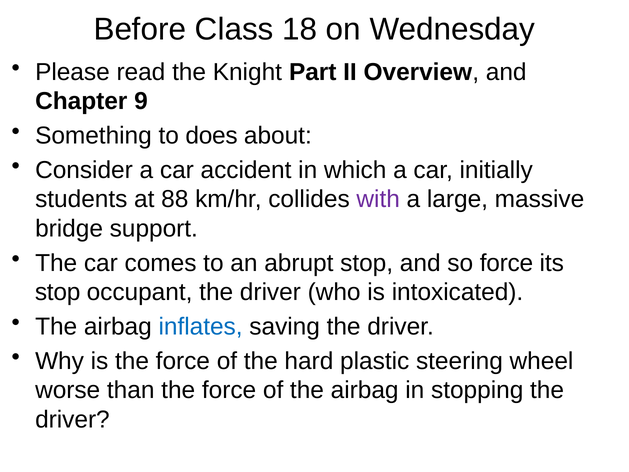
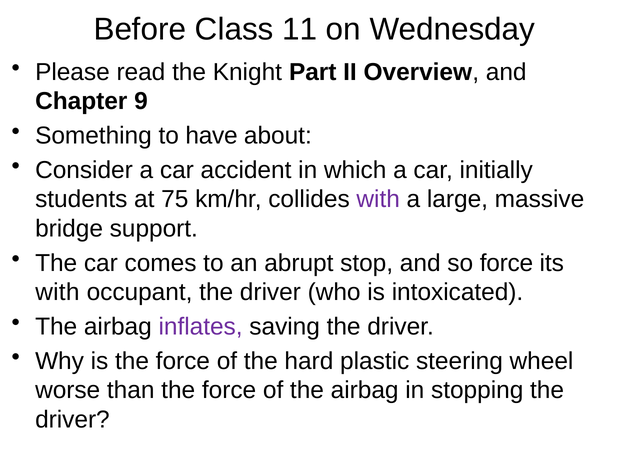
18: 18 -> 11
does: does -> have
88: 88 -> 75
stop at (58, 292): stop -> with
inflates colour: blue -> purple
